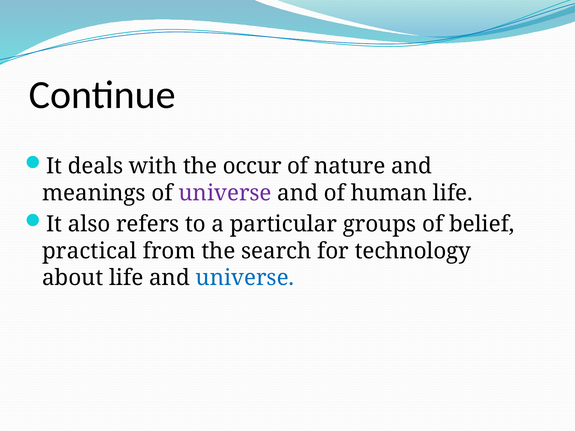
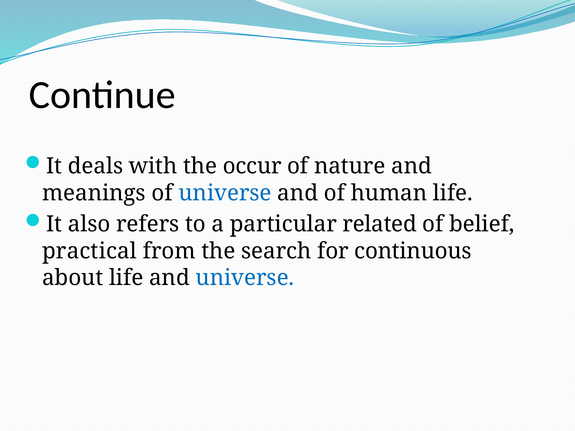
universe at (225, 193) colour: purple -> blue
groups: groups -> related
technology: technology -> continuous
